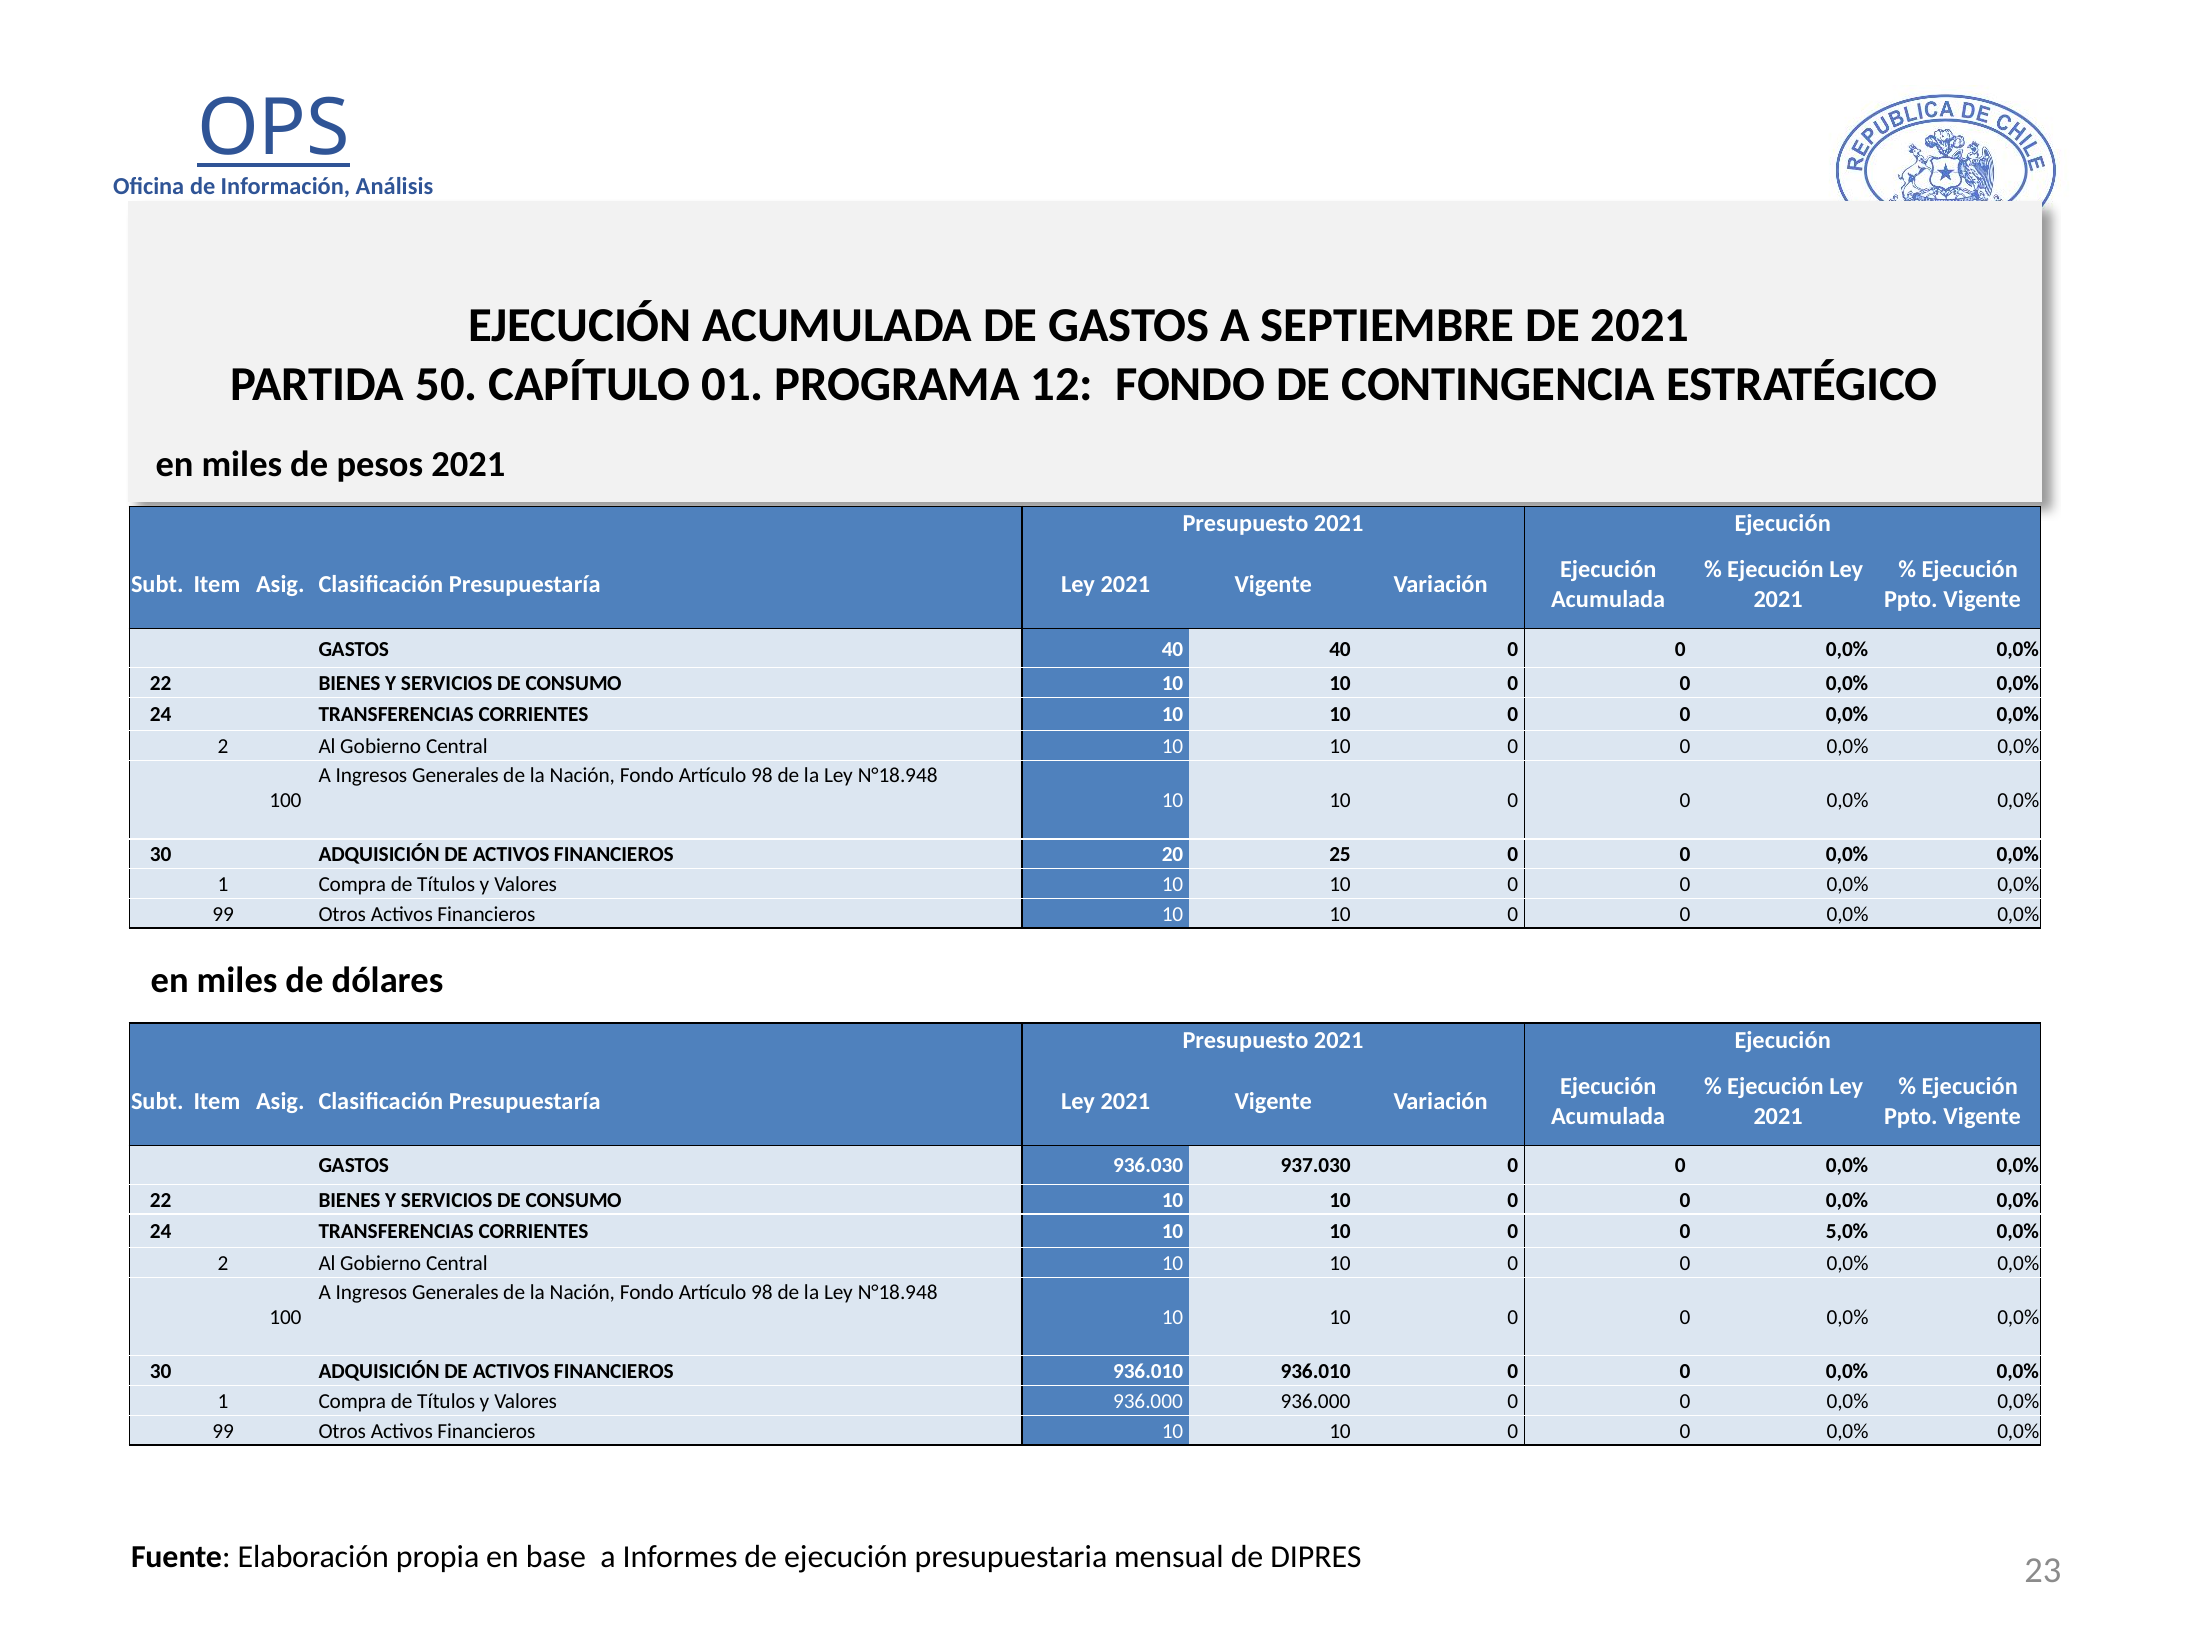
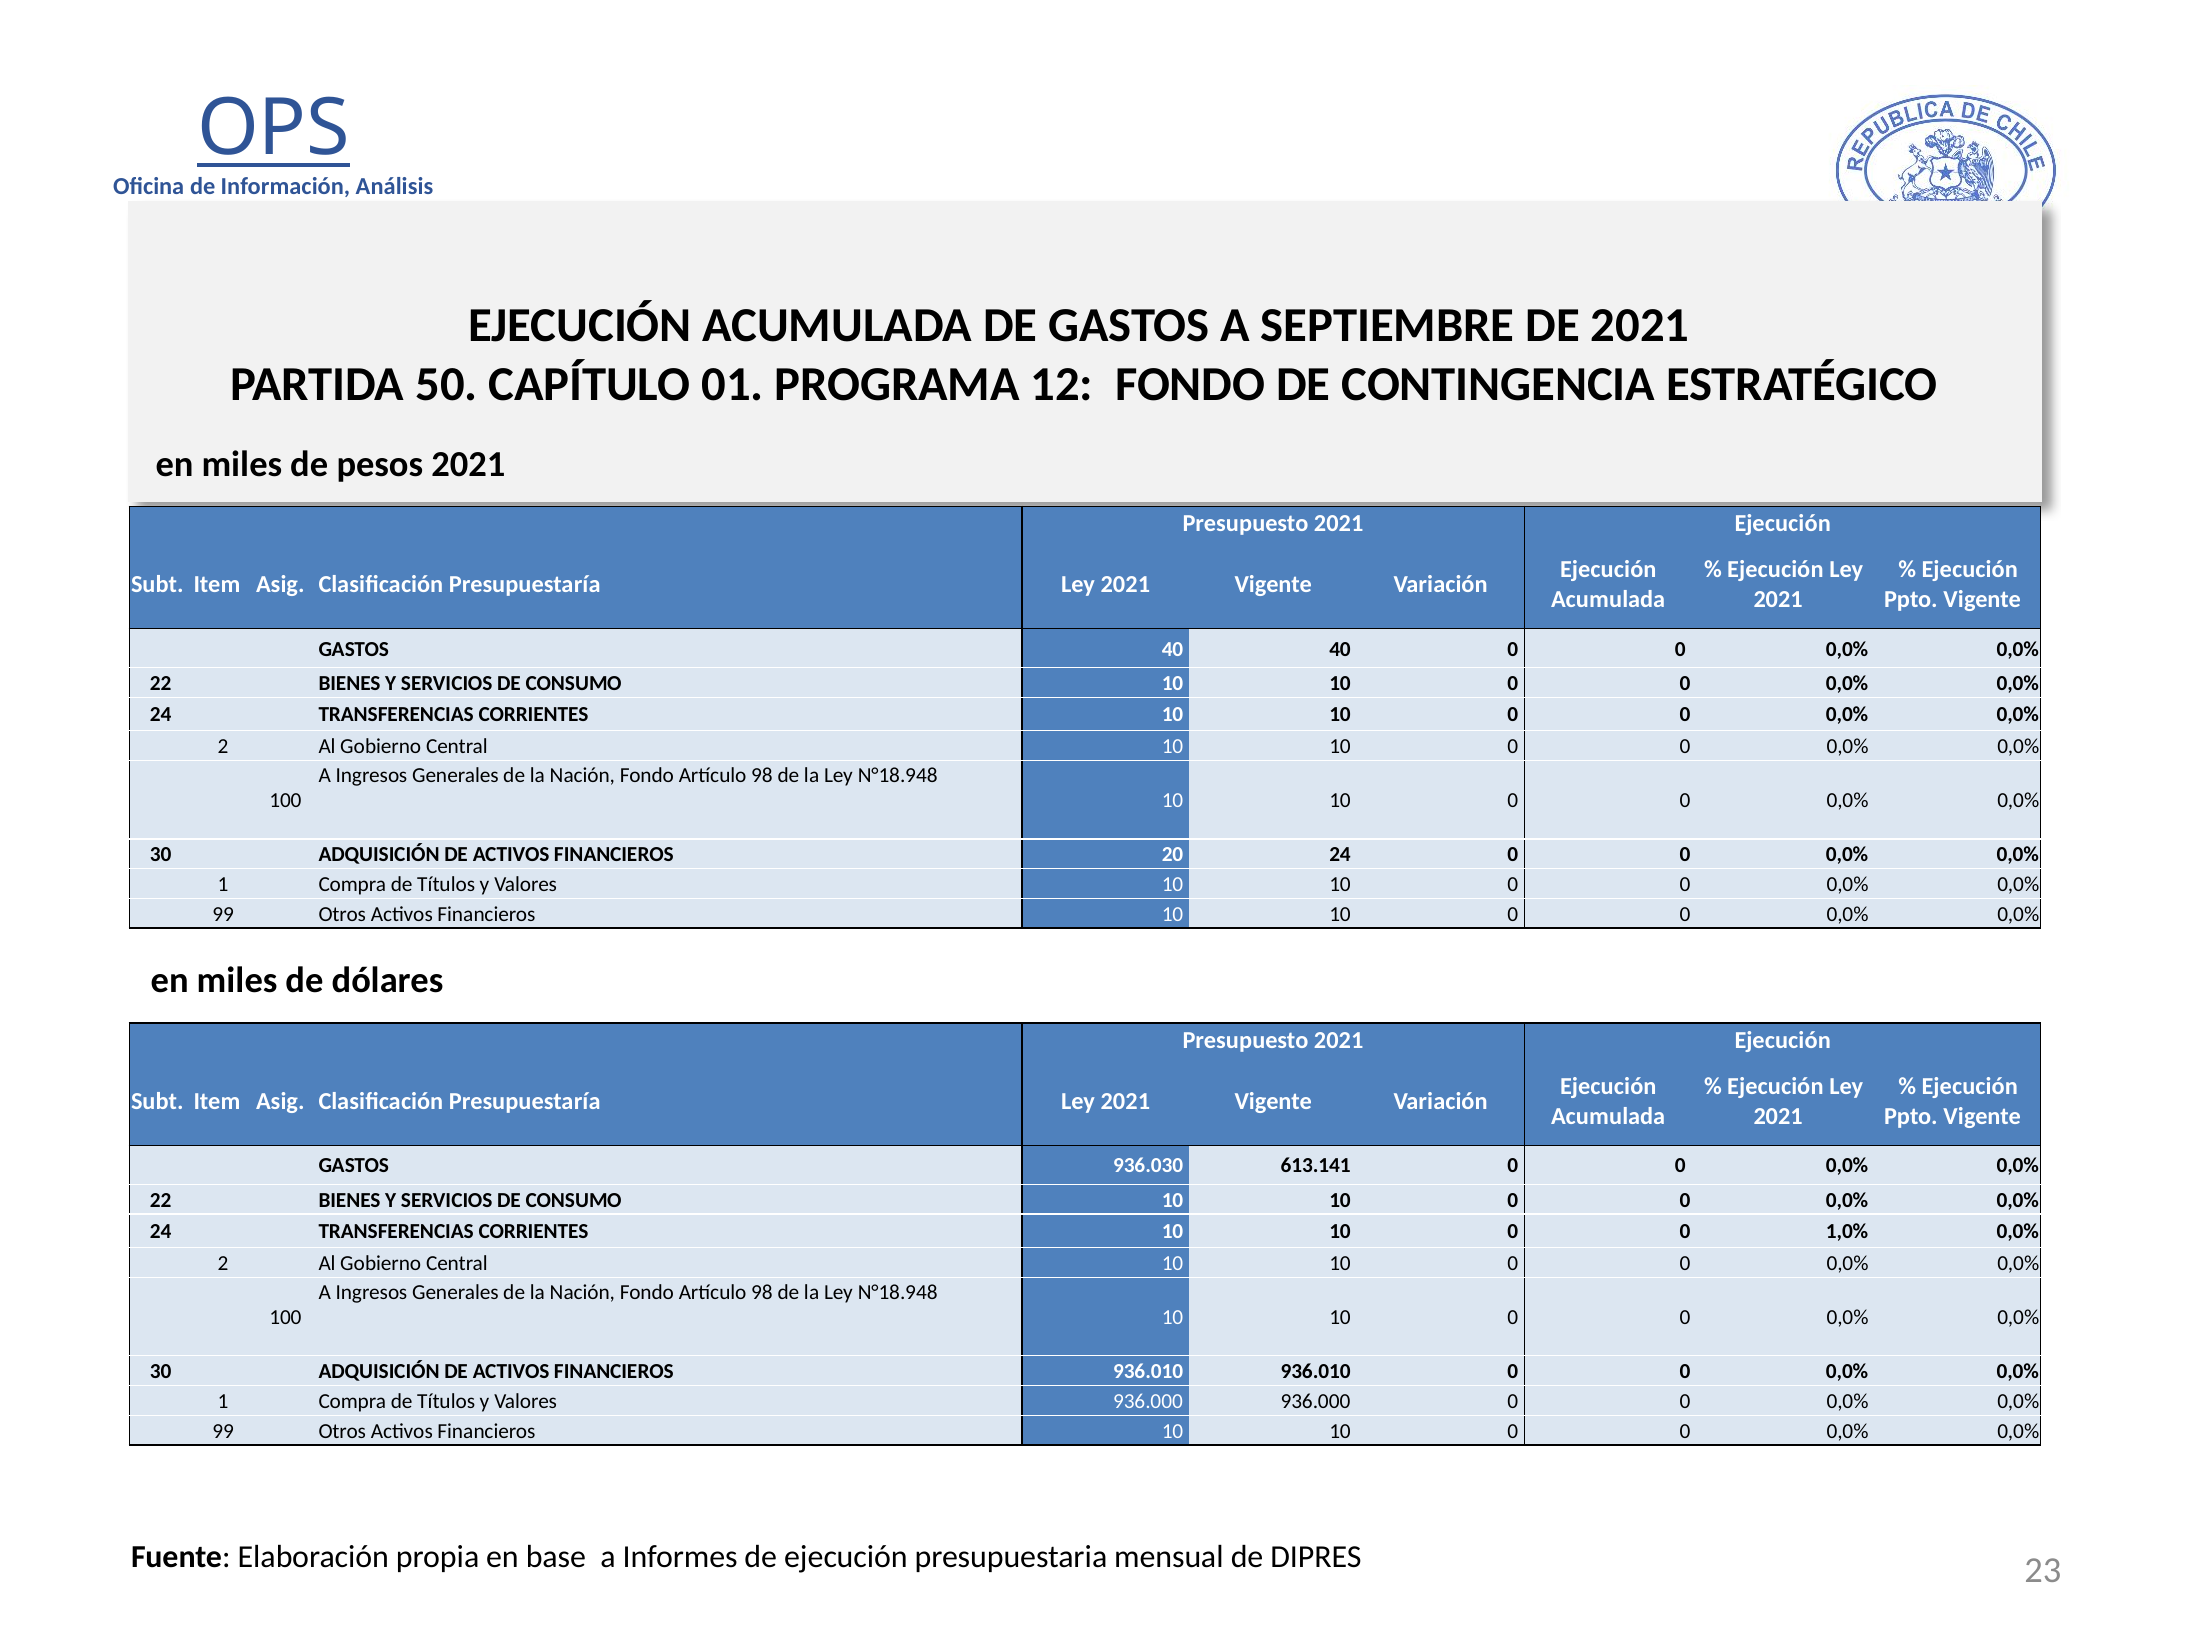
20 25: 25 -> 24
937.030: 937.030 -> 613.141
5,0%: 5,0% -> 1,0%
